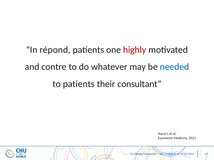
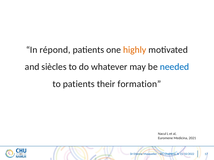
highly colour: red -> orange
contre: contre -> siècles
consultant: consultant -> formation
